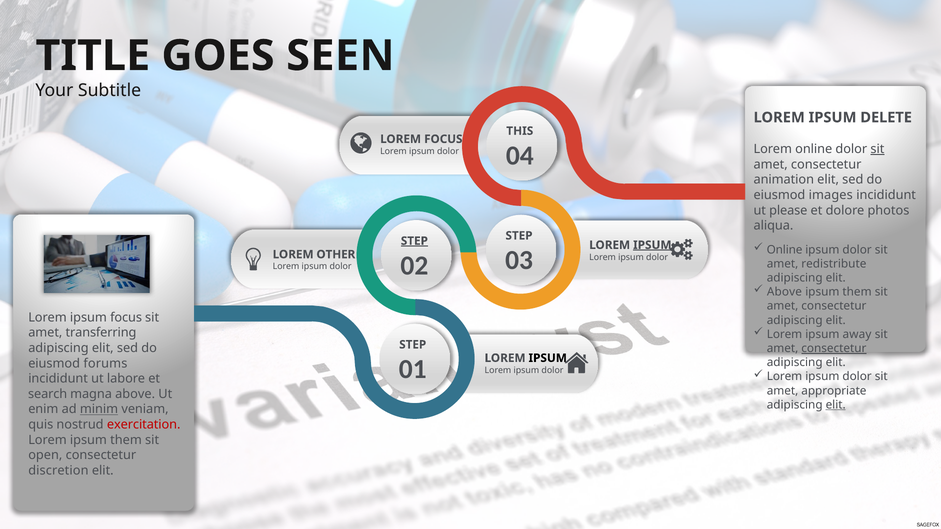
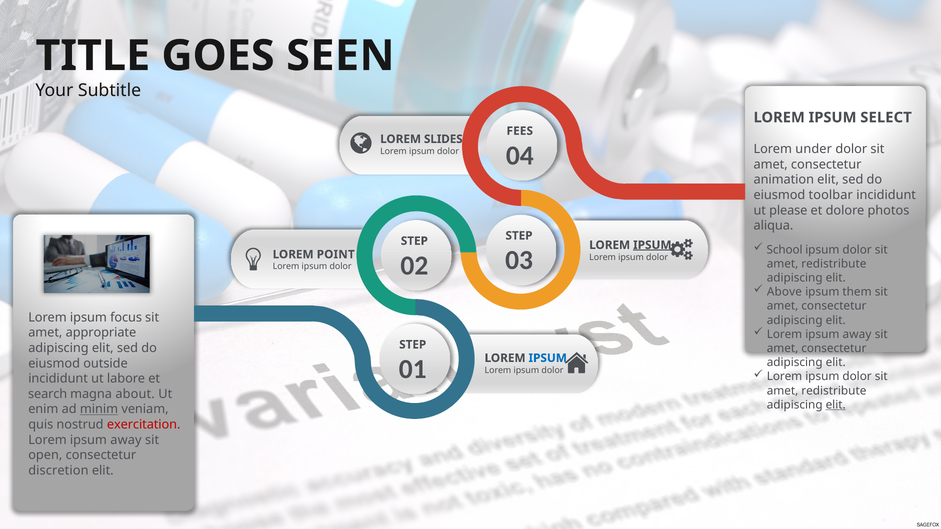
DELETE: DELETE -> SELECT
THIS: THIS -> FEES
LOREM FOCUS: FOCUS -> SLIDES
Lorem online: online -> under
sit at (877, 149) underline: present -> none
images: images -> toolbar
STEP at (414, 241) underline: present -> none
Online at (785, 250): Online -> School
OTHER: OTHER -> POINT
transferring: transferring -> appropriate
consectetur at (834, 349) underline: present -> none
IPSUM at (548, 358) colour: black -> blue
forums: forums -> outside
appropriate at (834, 391): appropriate -> redistribute
magna above: above -> about
them at (126, 440): them -> away
